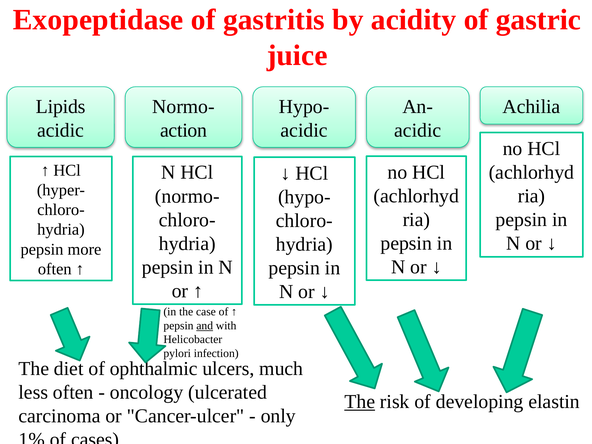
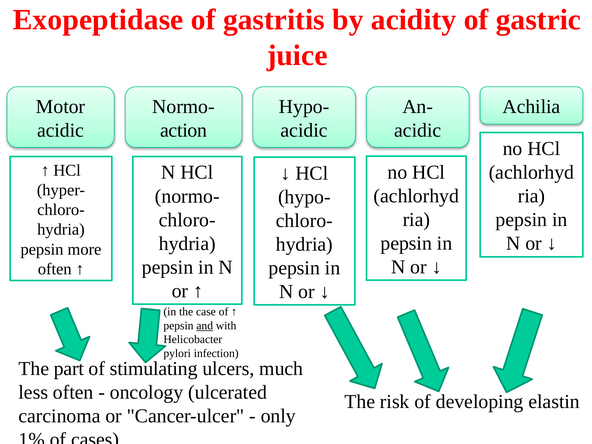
Lipids: Lipids -> Motor
diet: diet -> part
ophthalmic: ophthalmic -> stimulating
The at (360, 402) underline: present -> none
